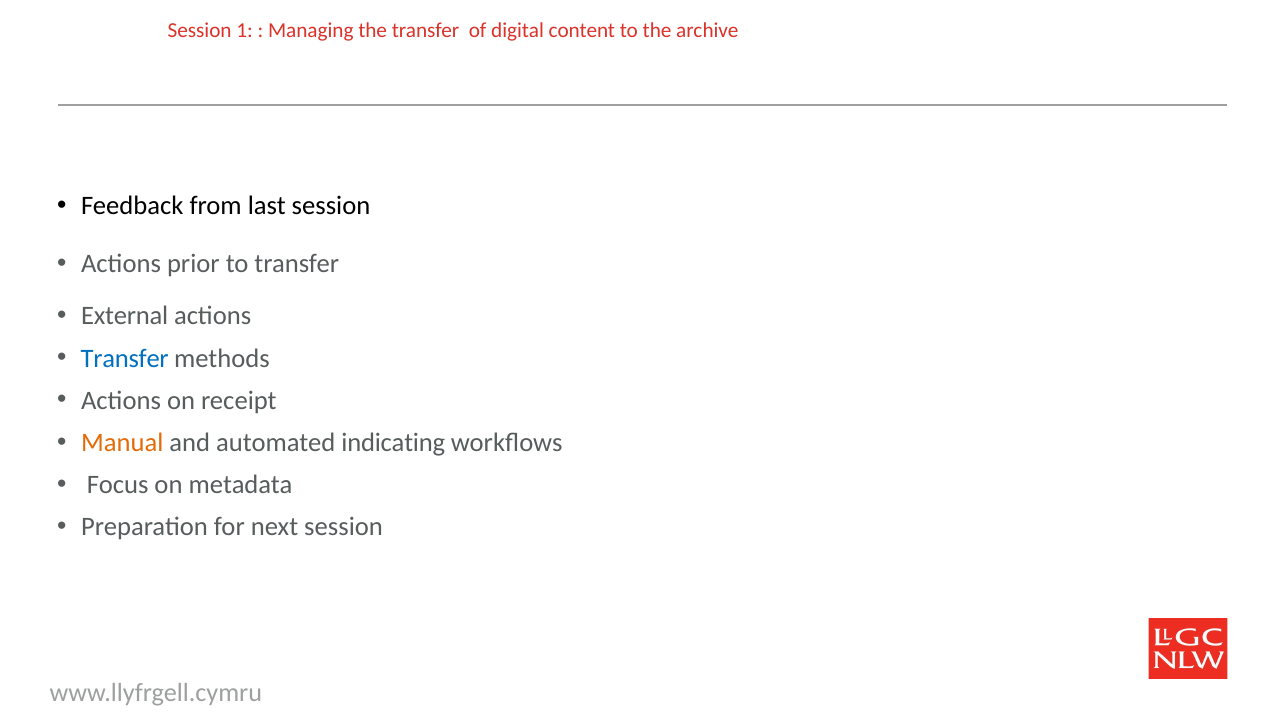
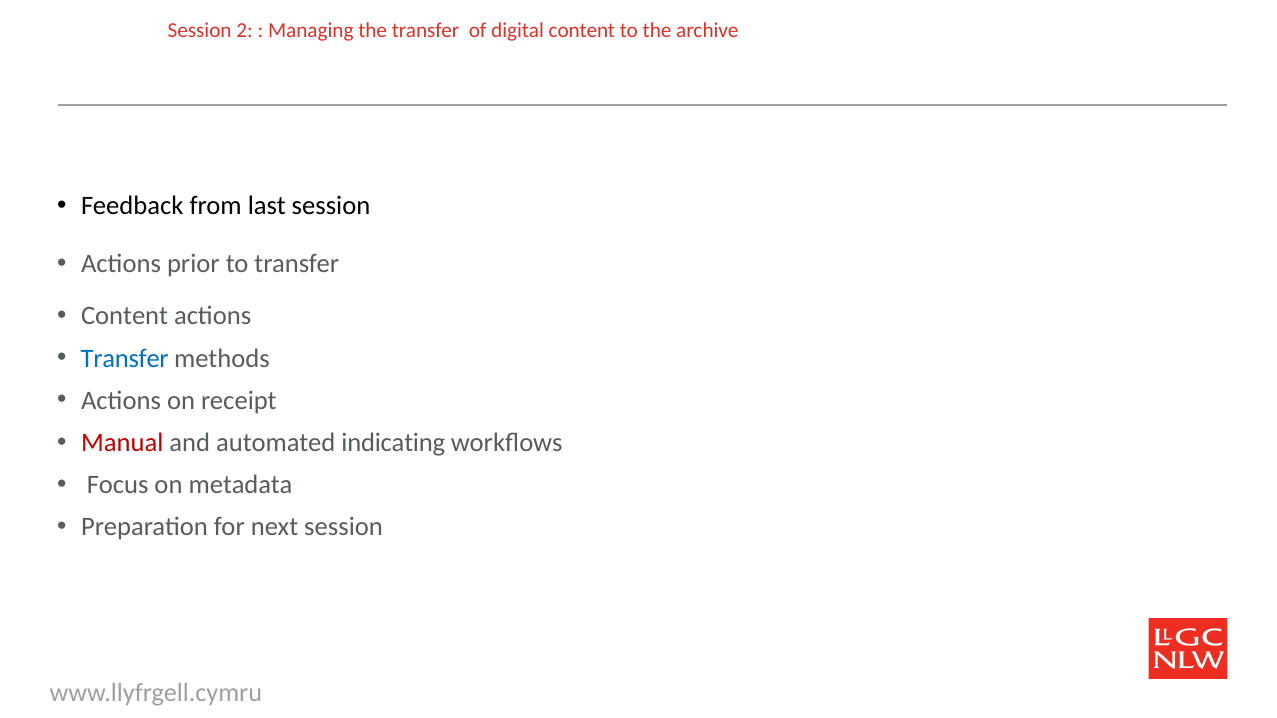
1: 1 -> 2
External at (125, 316): External -> Content
Manual colour: orange -> red
